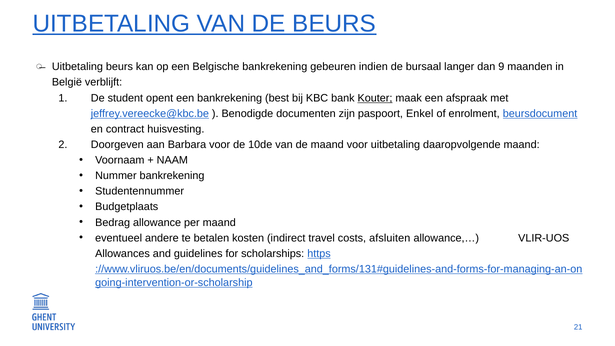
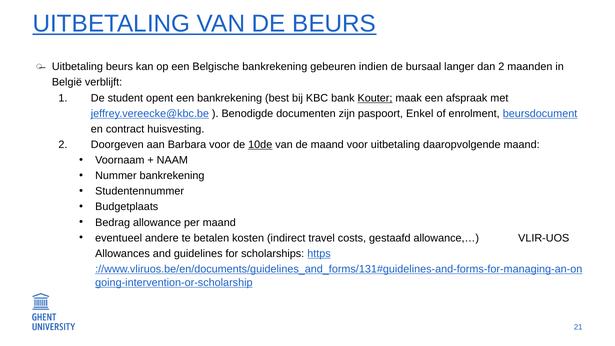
dan 9: 9 -> 2
10de underline: none -> present
afsluiten: afsluiten -> gestaafd
